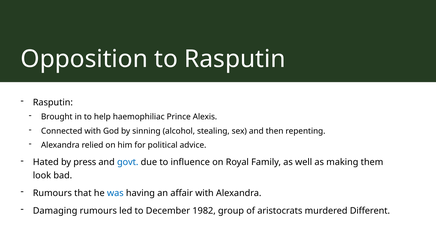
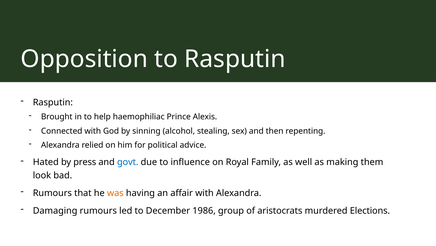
was colour: blue -> orange
1982: 1982 -> 1986
Different: Different -> Elections
